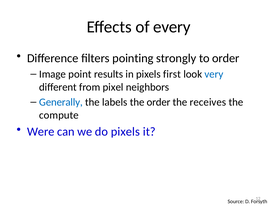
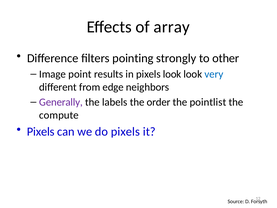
every: every -> array
to order: order -> other
pixels first: first -> look
pixel: pixel -> edge
Generally colour: blue -> purple
receives: receives -> pointlist
Were at (41, 131): Were -> Pixels
